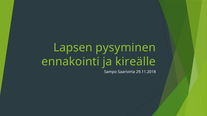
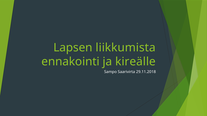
pysyminen: pysyminen -> liikkumista
